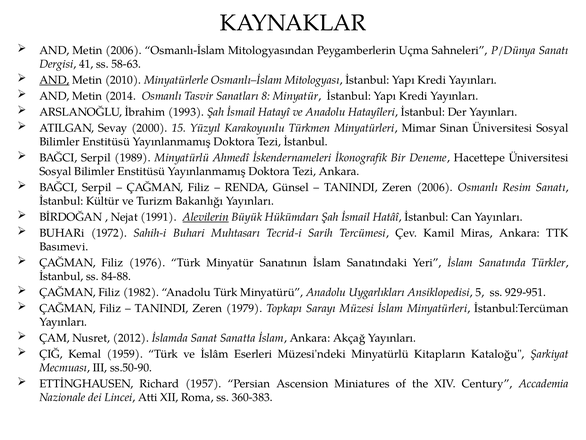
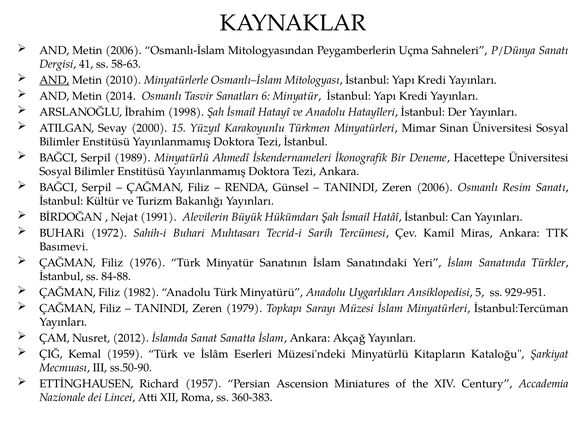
8: 8 -> 6
1993: 1993 -> 1998
Alevilerin underline: present -> none
